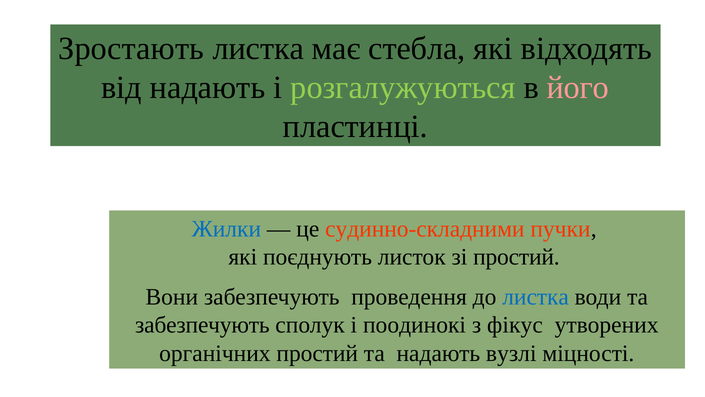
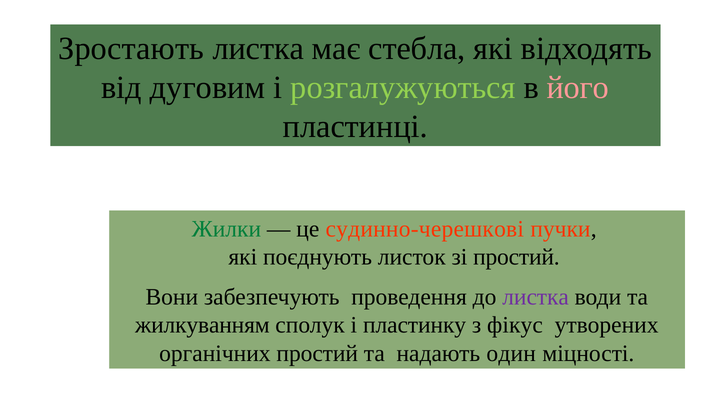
від надають: надають -> дуговим
Жилки colour: blue -> green
судинно-складними: судинно-складними -> судинно-черешкові
листка at (536, 297) colour: blue -> purple
забезпечують at (202, 325): забезпечують -> жилкуванням
поодинокі: поодинокі -> пластинку
вузлі: вузлі -> один
